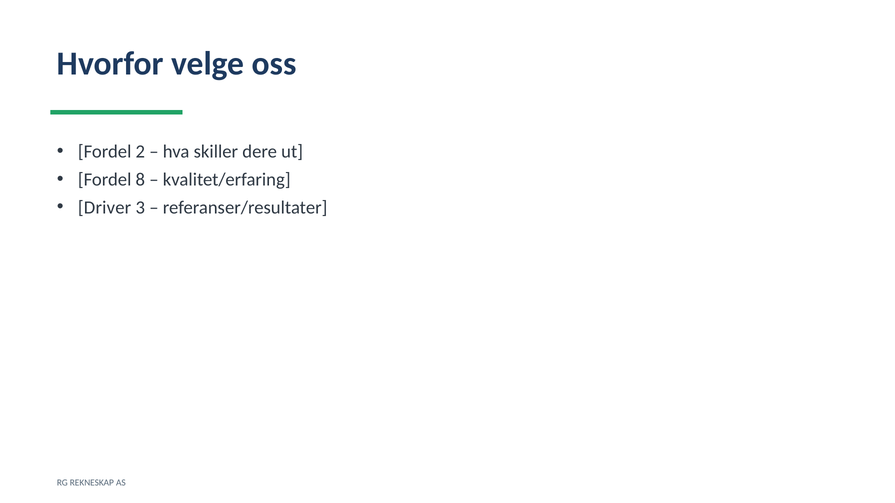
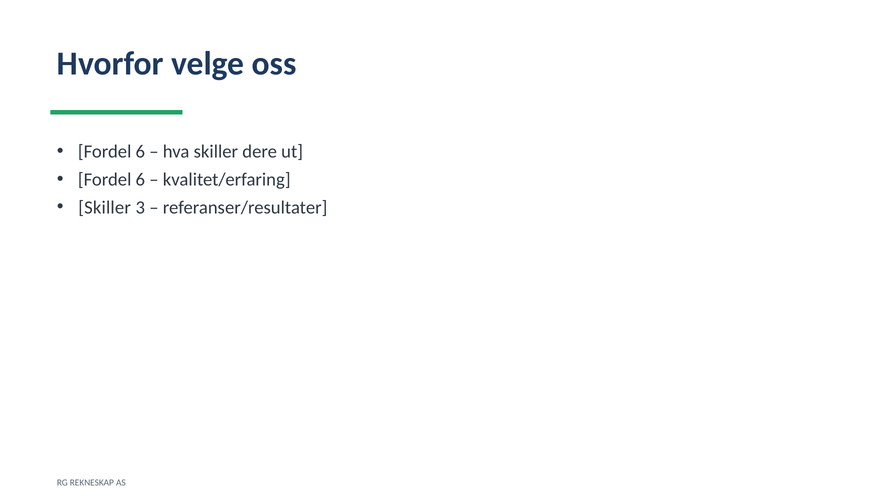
2 at (140, 152): 2 -> 6
8 at (140, 180): 8 -> 6
Driver at (105, 208): Driver -> Skiller
